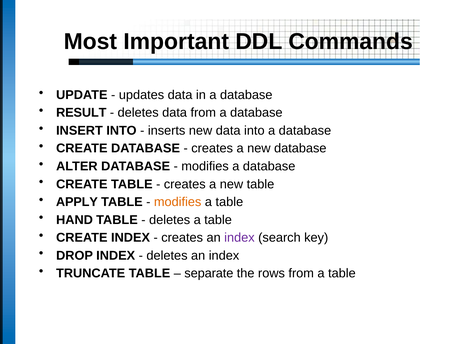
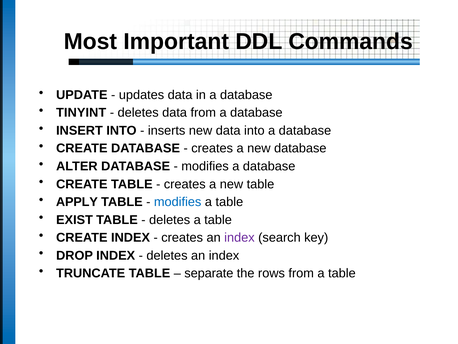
RESULT: RESULT -> TINYINT
modifies at (178, 202) colour: orange -> blue
HAND: HAND -> EXIST
